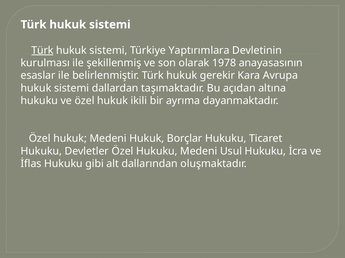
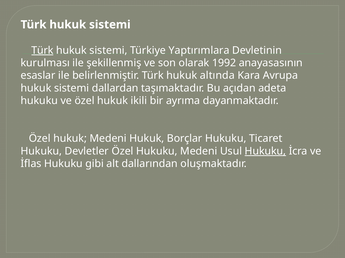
1978: 1978 -> 1992
gerekir: gerekir -> altında
altına: altına -> adeta
Hukuku at (265, 152) underline: none -> present
